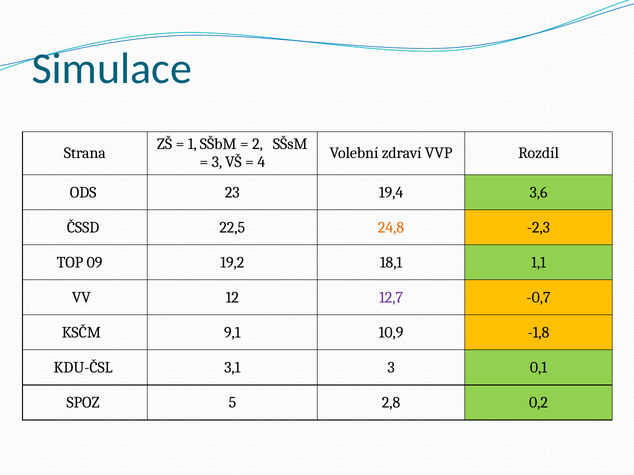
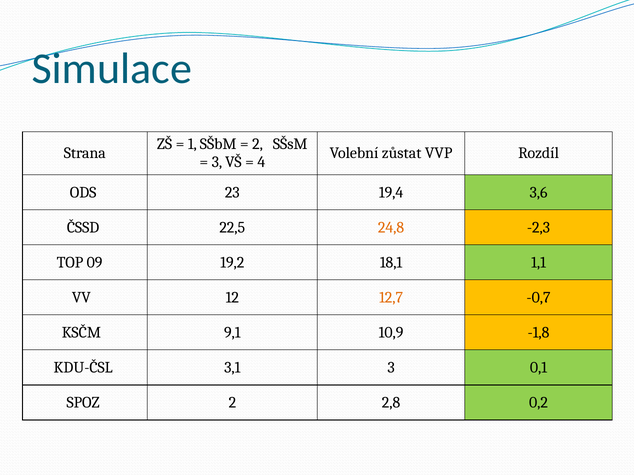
zdraví: zdraví -> zůstat
12,7 colour: purple -> orange
SPOZ 5: 5 -> 2
